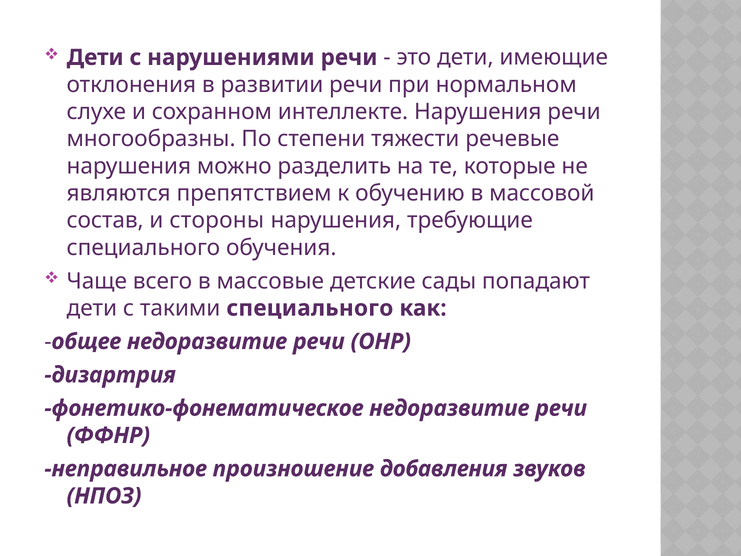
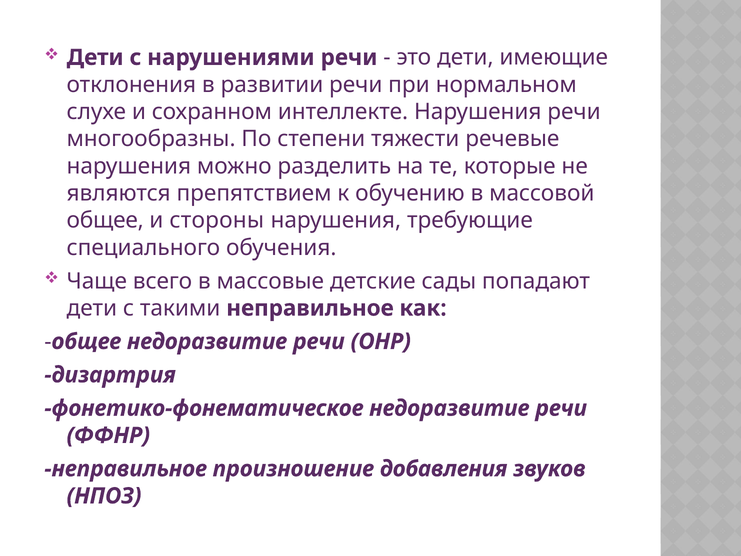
состав at (105, 220): состав -> общее
такими специального: специального -> неправильное
